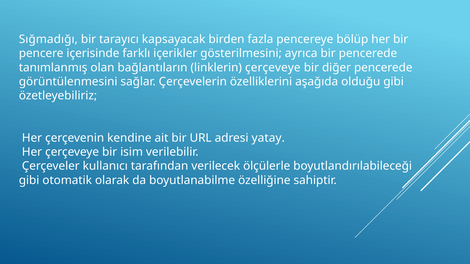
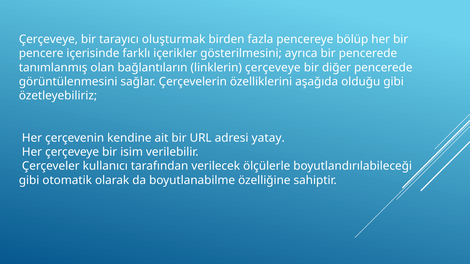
Sığmadığı at (48, 39): Sığmadığı -> Çerçeveye
kapsayacak: kapsayacak -> oluşturmak
